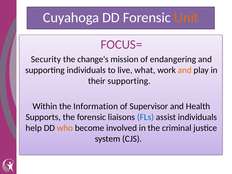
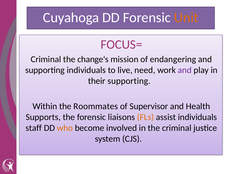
Security at (46, 59): Security -> Criminal
what: what -> need
and at (185, 70) colour: orange -> purple
Information: Information -> Roommates
FLs colour: blue -> orange
help: help -> staff
